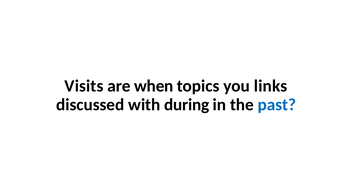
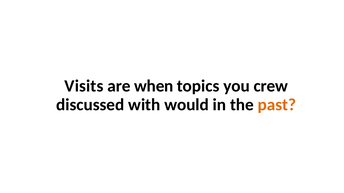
links: links -> crew
during: during -> would
past colour: blue -> orange
